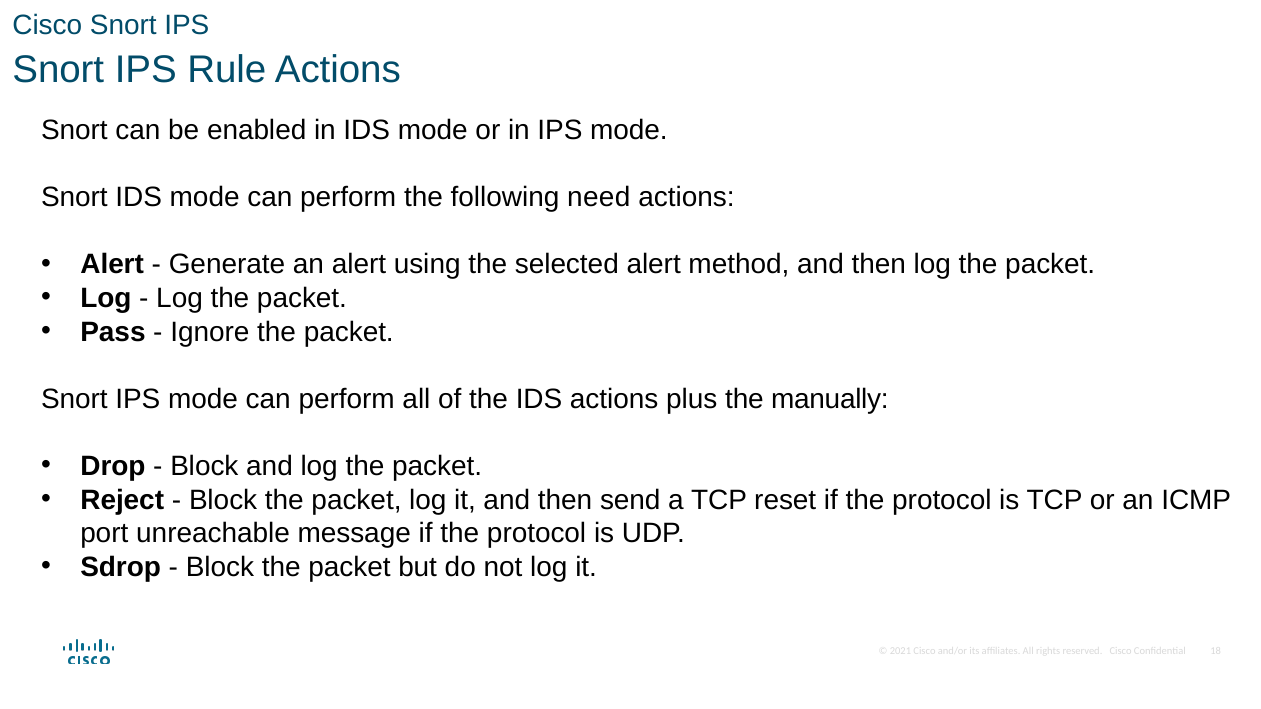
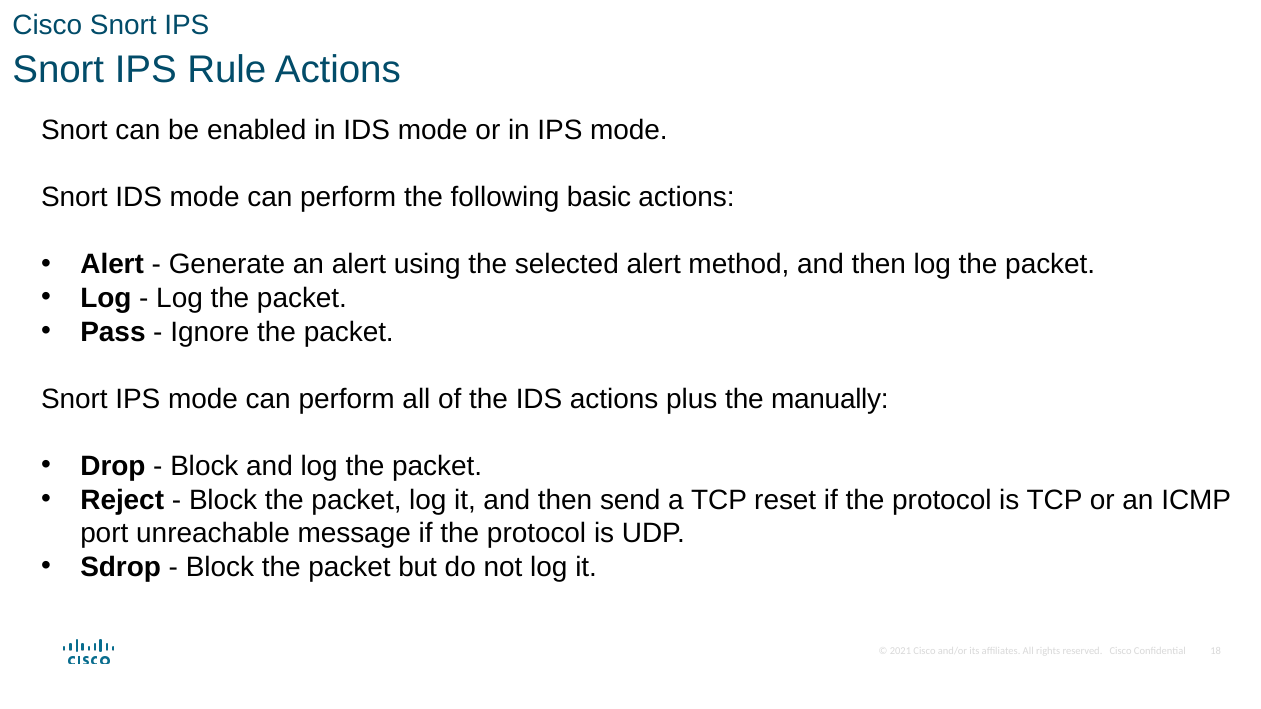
need: need -> basic
